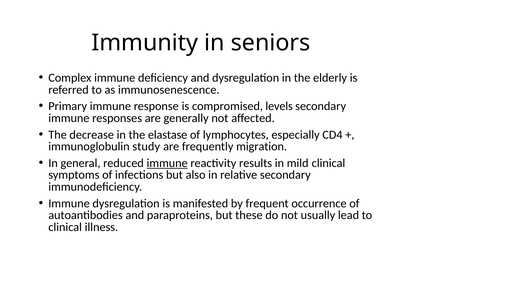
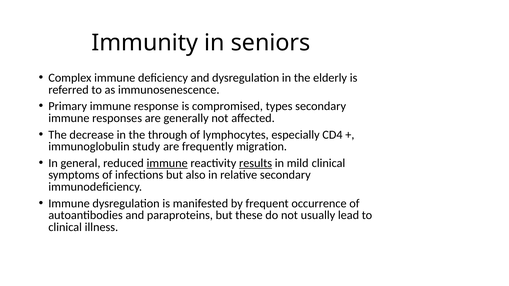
levels: levels -> types
elastase: elastase -> through
results underline: none -> present
